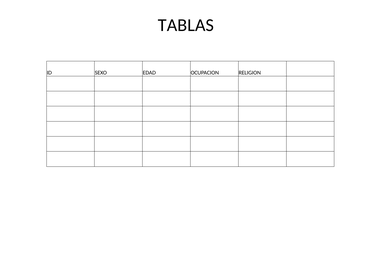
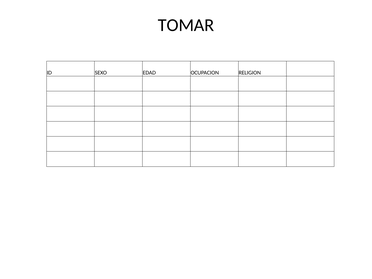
TABLAS: TABLAS -> TOMAR
